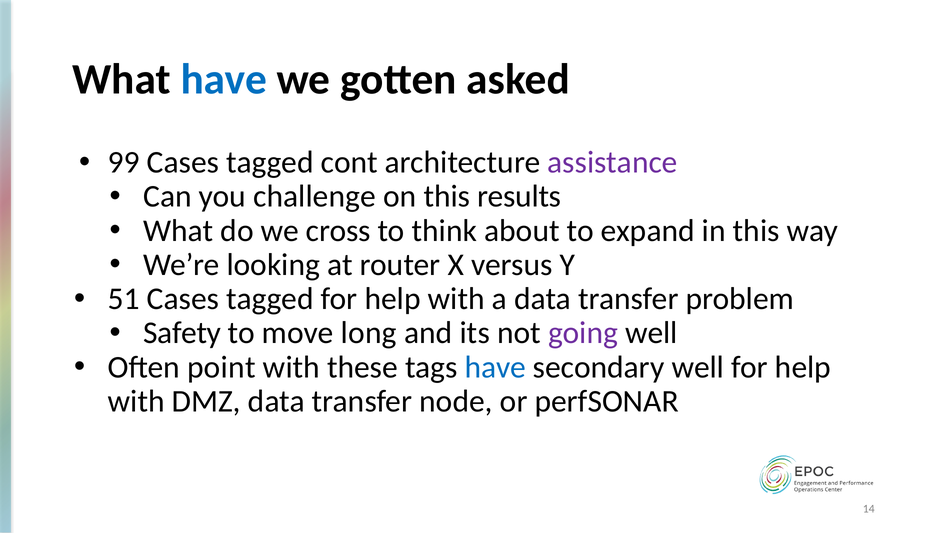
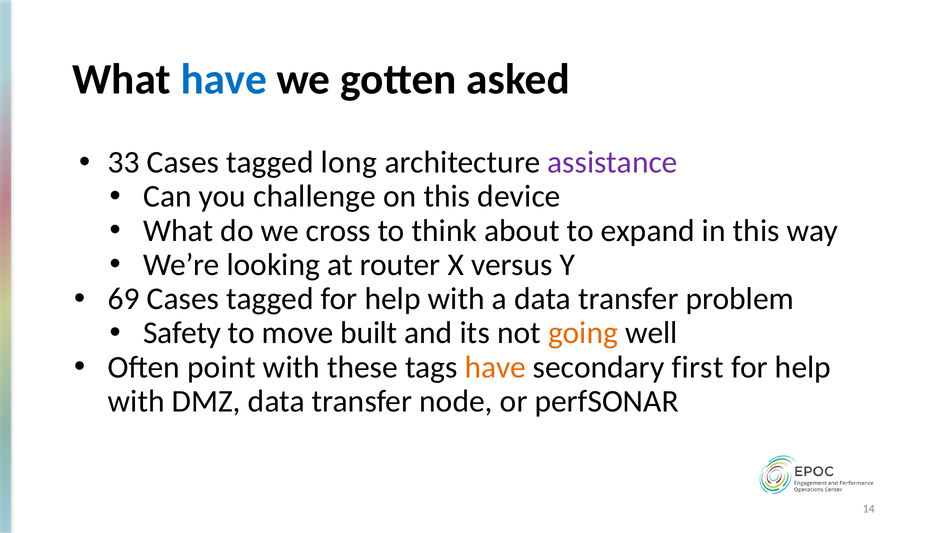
99: 99 -> 33
cont: cont -> long
results: results -> device
51: 51 -> 69
long: long -> built
going colour: purple -> orange
have at (495, 367) colour: blue -> orange
secondary well: well -> first
